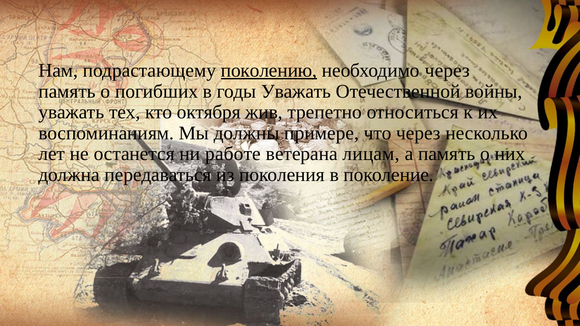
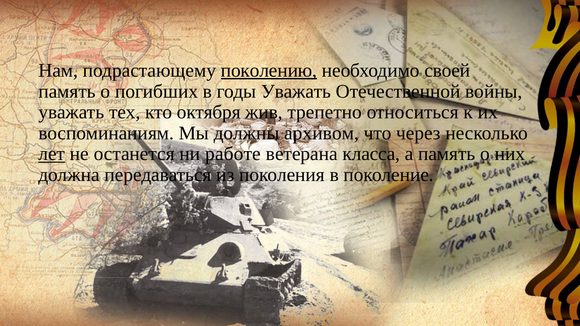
необходимо через: через -> своей
примере: примере -> архивом
лет underline: none -> present
лицам: лицам -> класса
